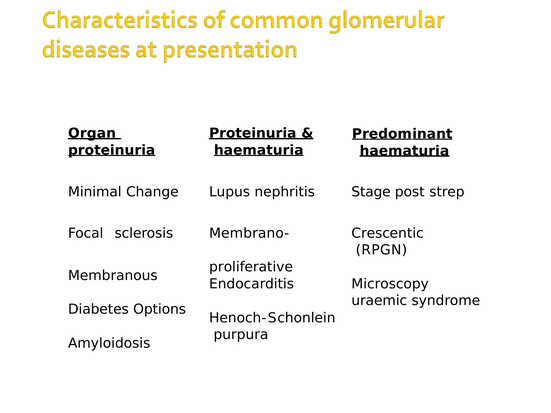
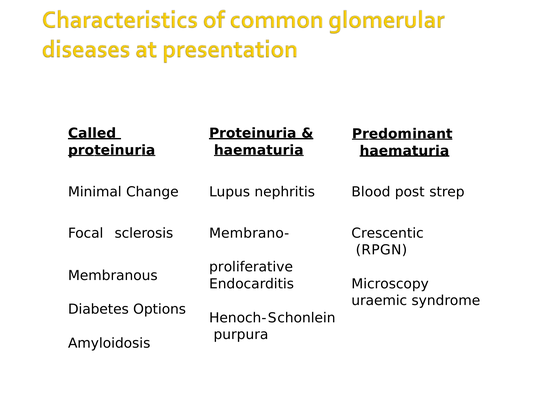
Organ: Organ -> Called
Stage: Stage -> Blood
